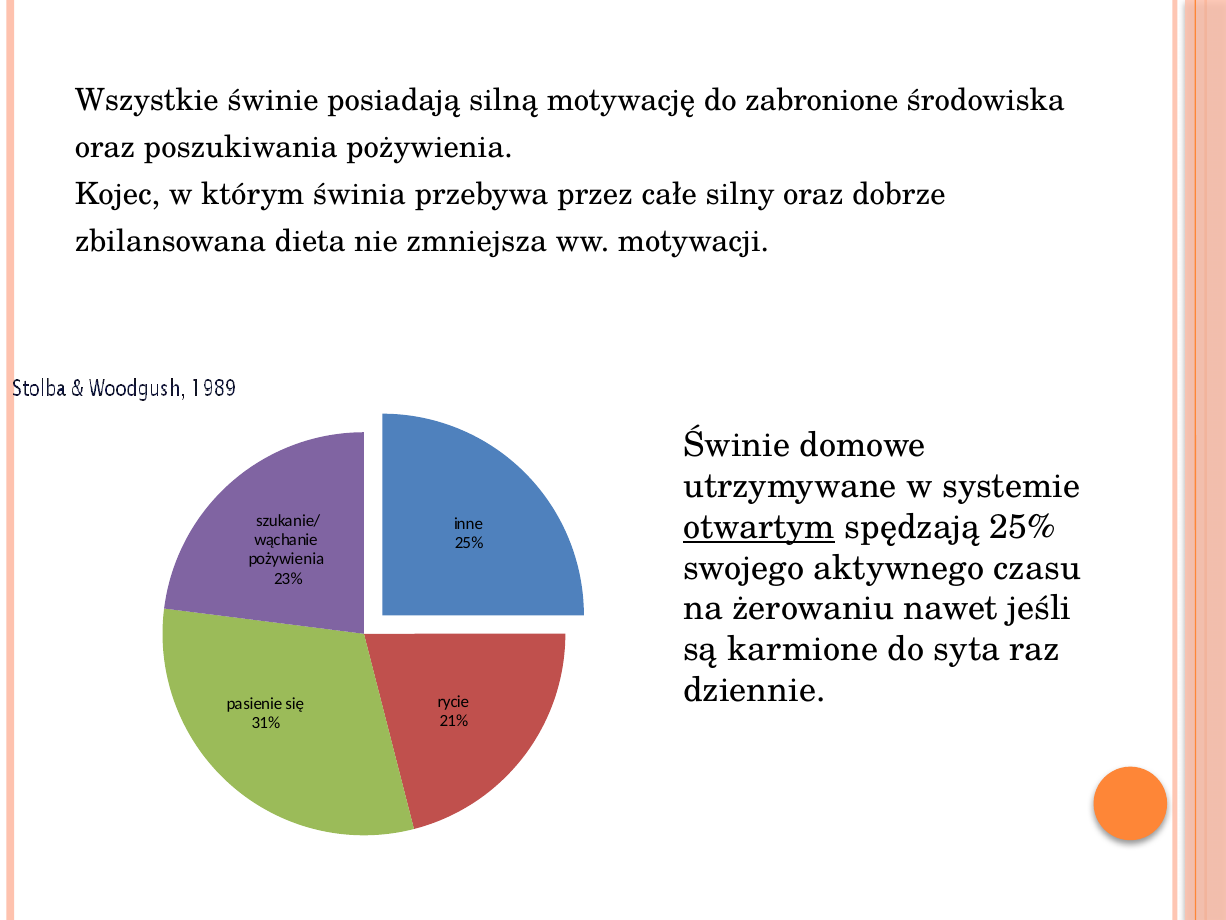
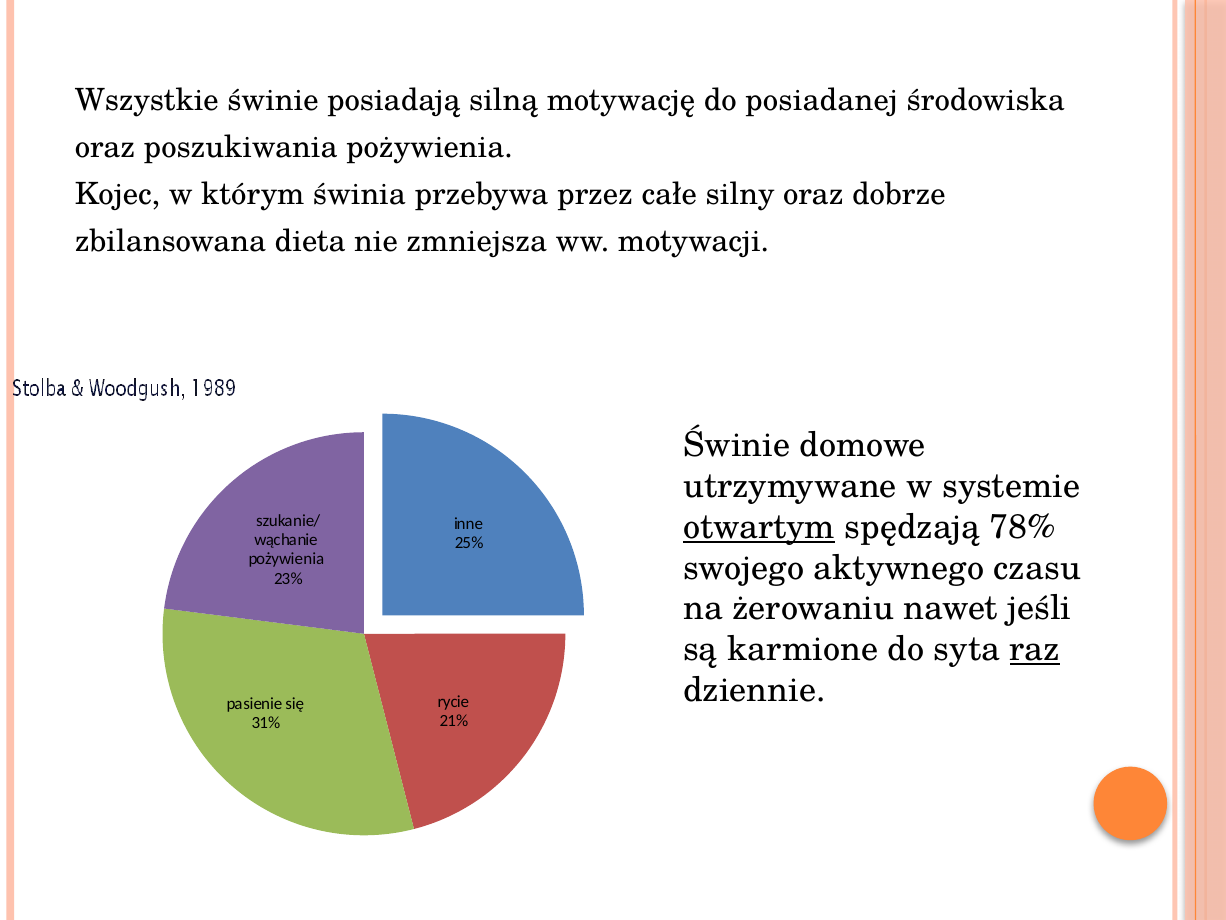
zabronione: zabronione -> posiadanej
spędzają 25%: 25% -> 78%
raz underline: none -> present
